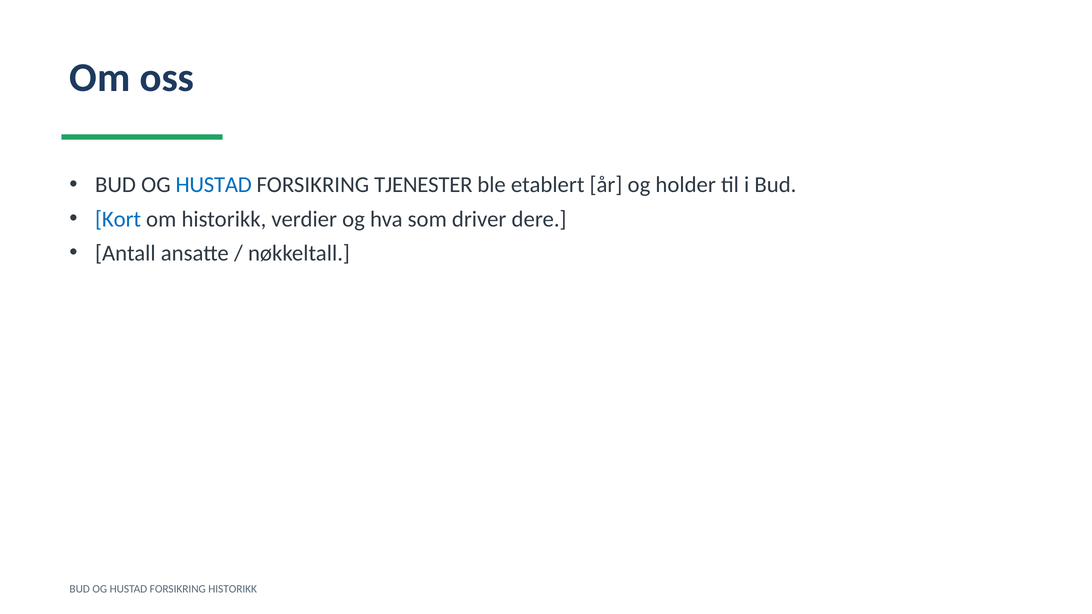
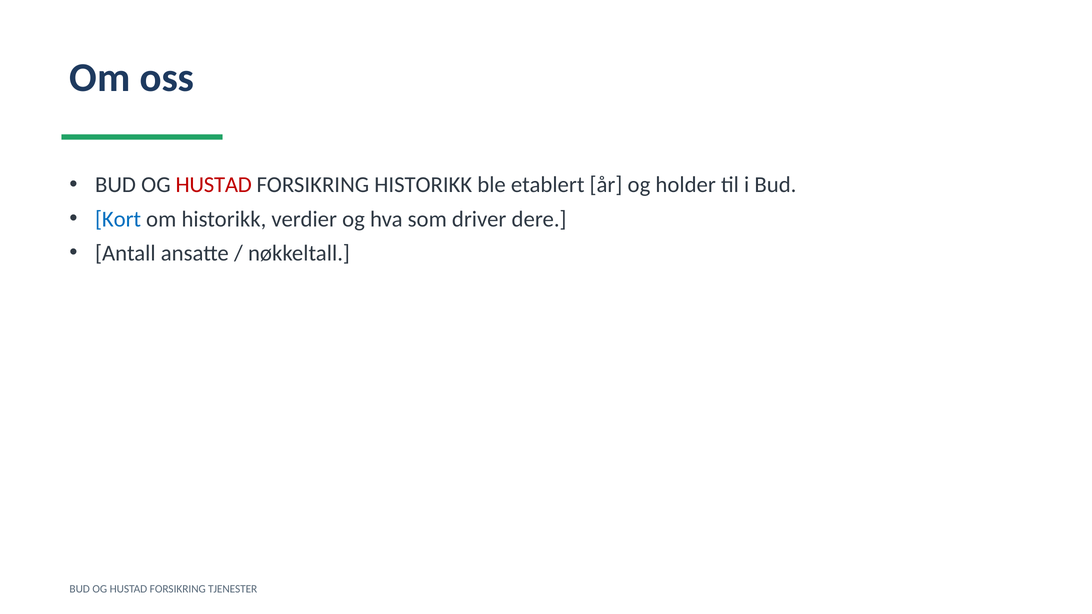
HUSTAD at (214, 185) colour: blue -> red
FORSIKRING TJENESTER: TJENESTER -> HISTORIKK
FORSIKRING HISTORIKK: HISTORIKK -> TJENESTER
